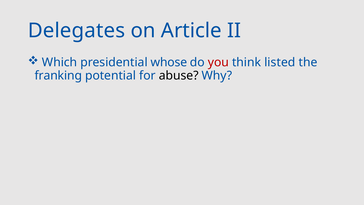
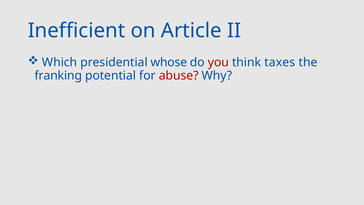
Delegates: Delegates -> Inefficient
listed: listed -> taxes
abuse colour: black -> red
